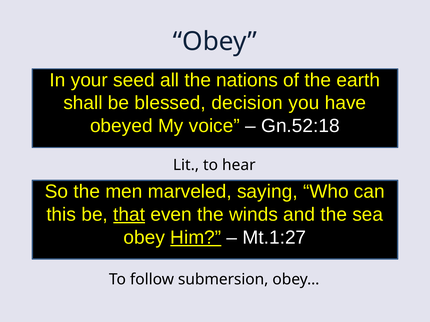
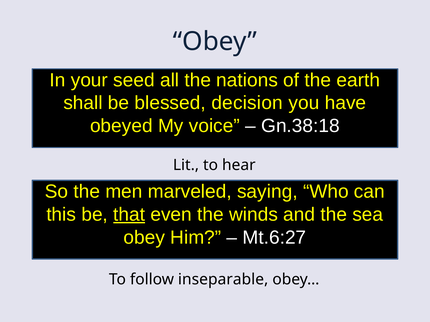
Gn.52:18: Gn.52:18 -> Gn.38:18
Him underline: present -> none
Mt.1:27: Mt.1:27 -> Mt.6:27
submersion: submersion -> inseparable
